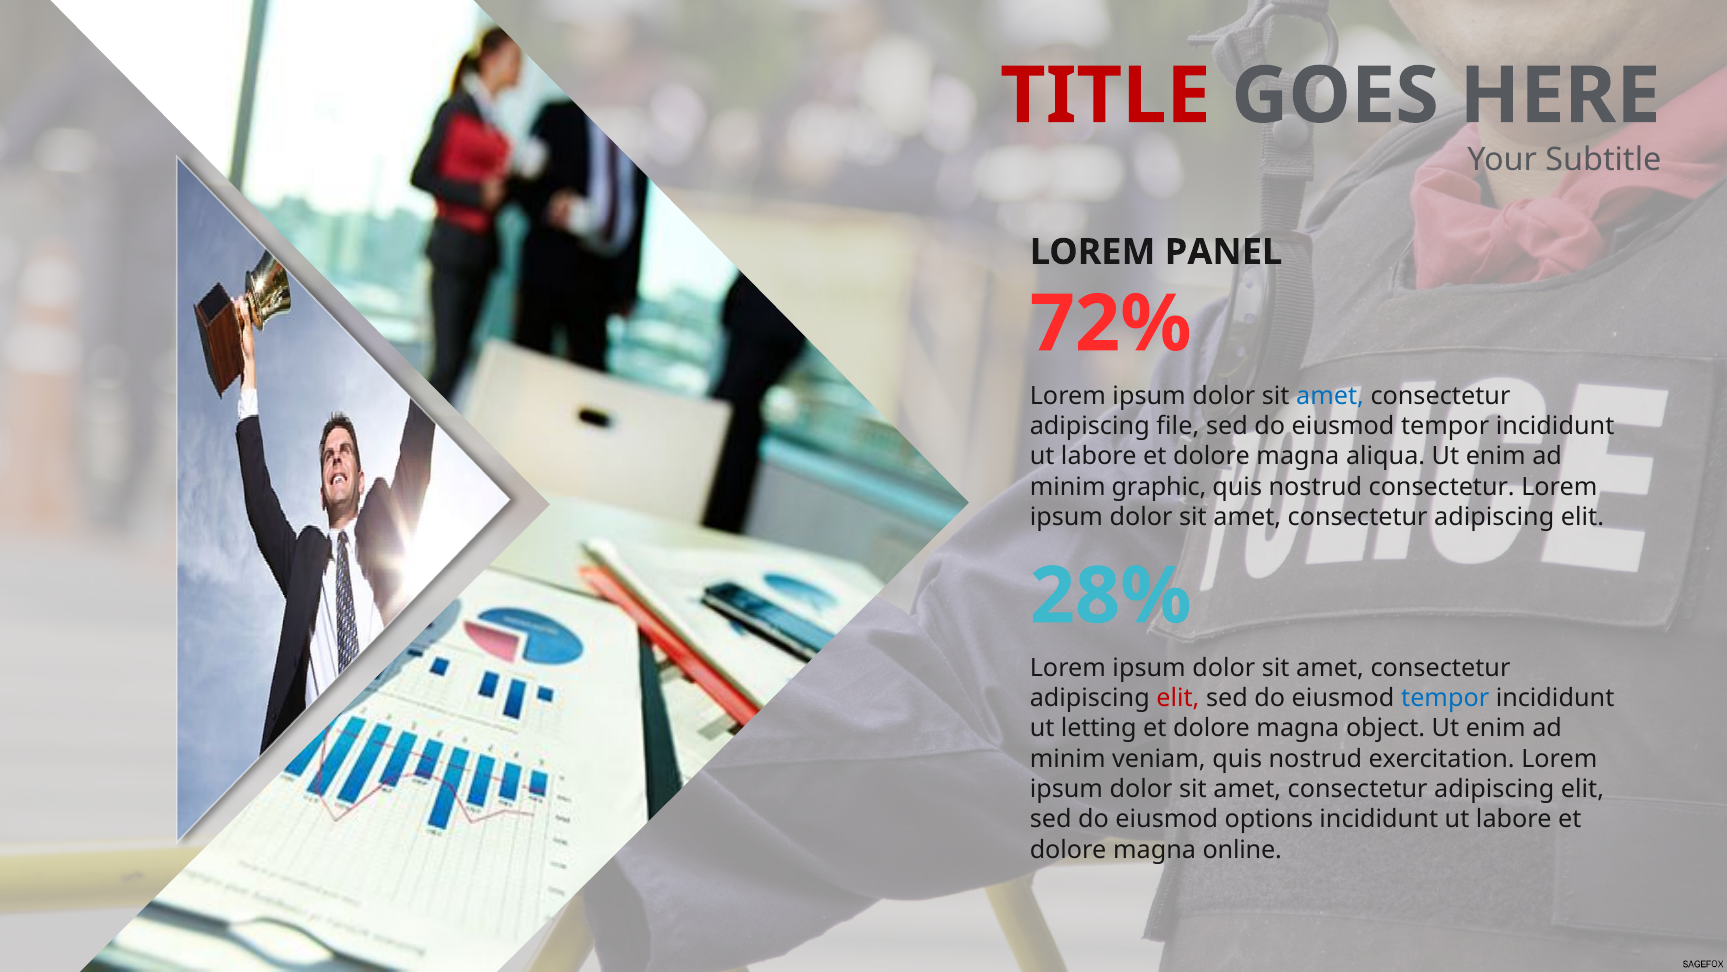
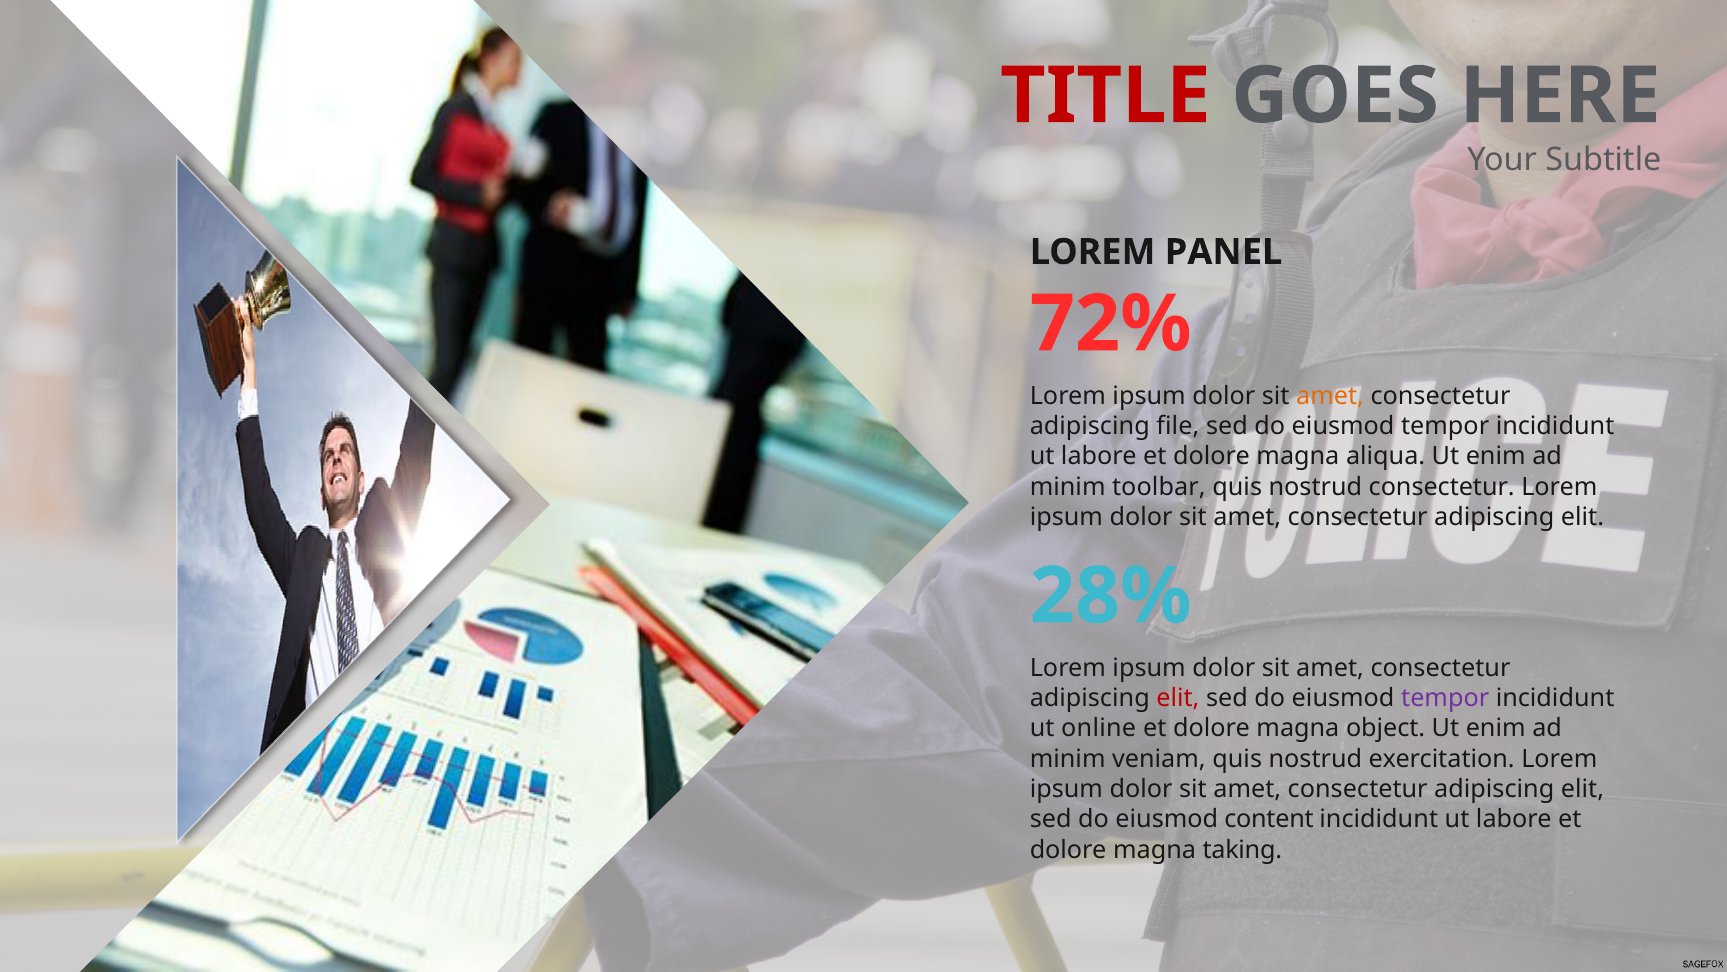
amet at (1330, 396) colour: blue -> orange
graphic: graphic -> toolbar
tempor at (1445, 698) colour: blue -> purple
letting: letting -> online
options: options -> content
online: online -> taking
